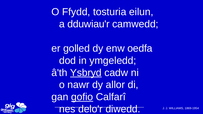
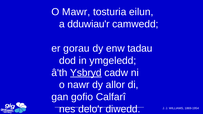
Ffydd: Ffydd -> Mawr
golled: golled -> gorau
oedfa: oedfa -> tadau
gofio underline: present -> none
